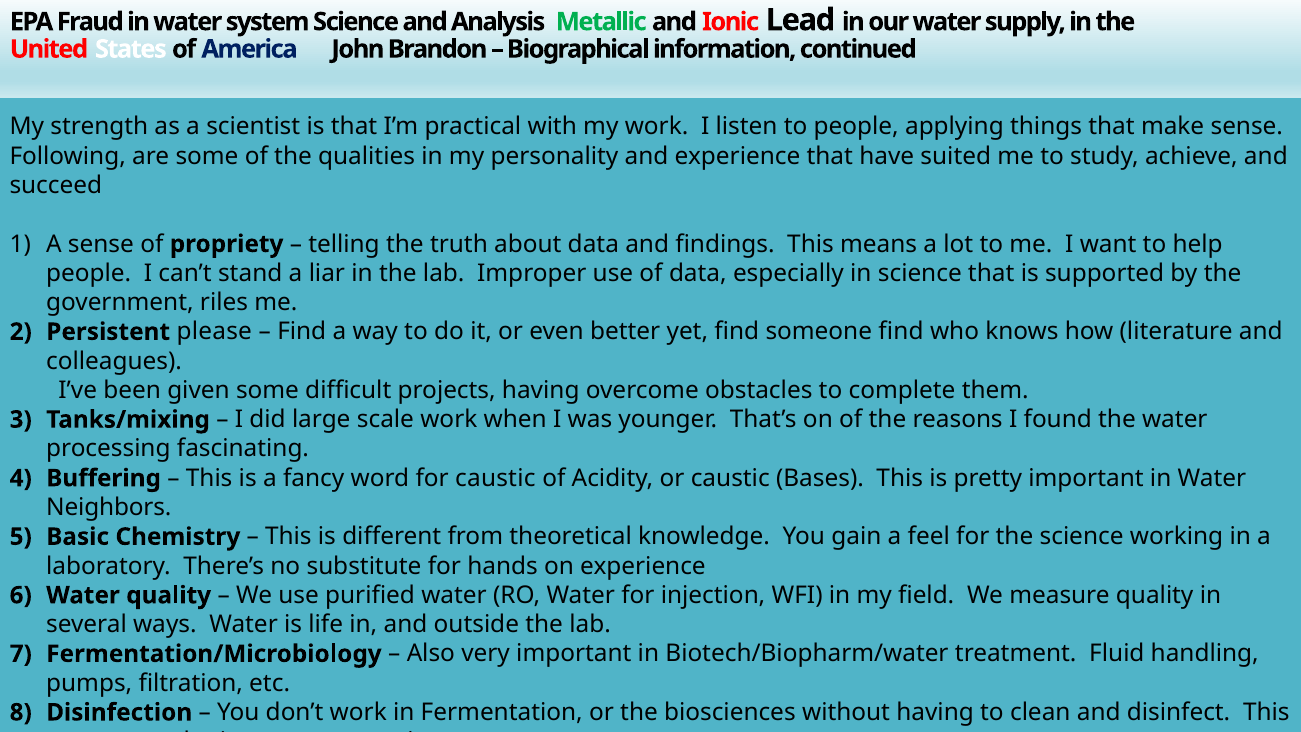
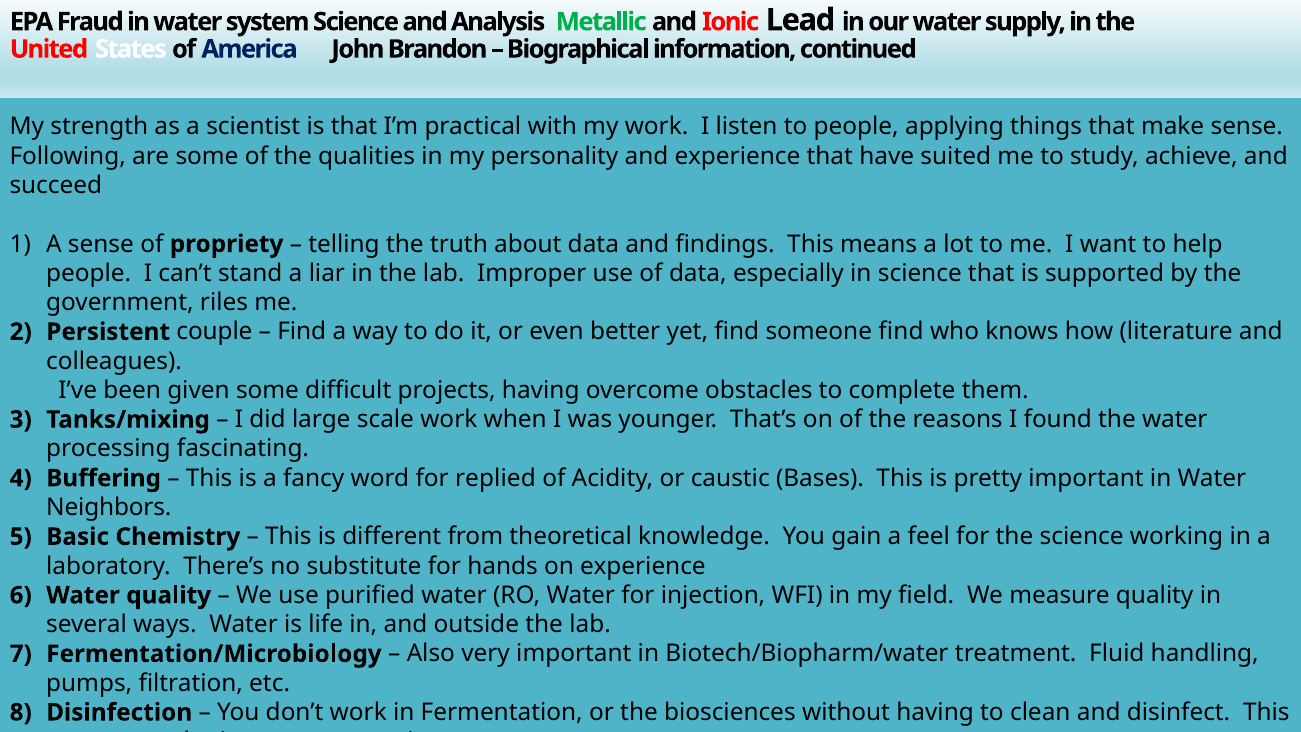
please: please -> couple
for caustic: caustic -> replied
